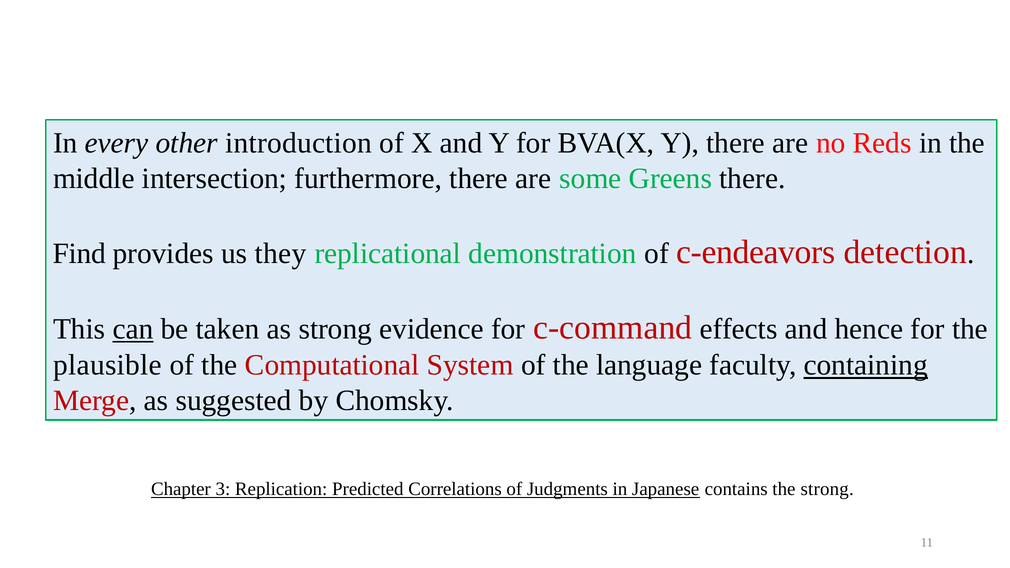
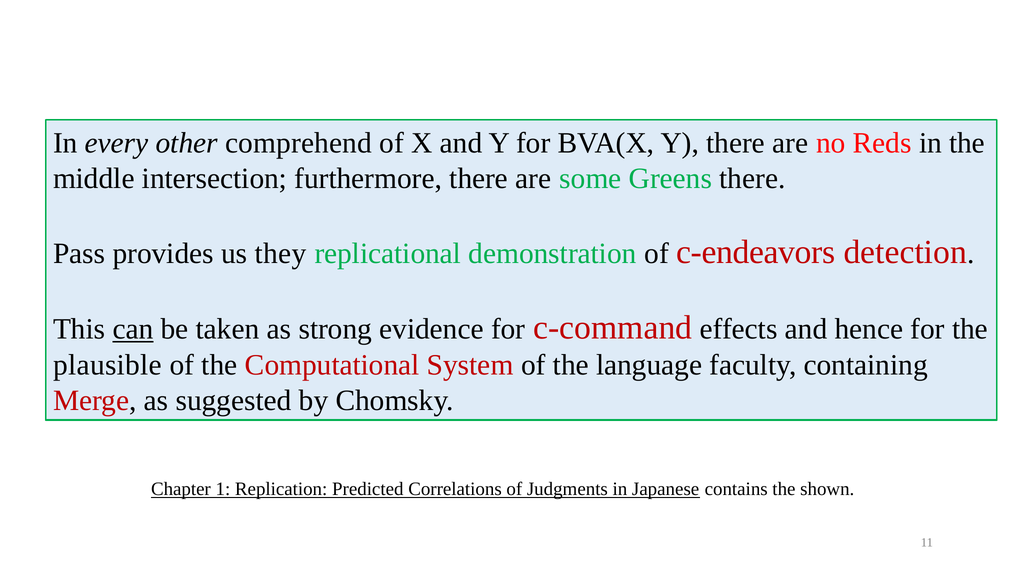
introduction: introduction -> comprehend
Find: Find -> Pass
containing underline: present -> none
3: 3 -> 1
the strong: strong -> shown
